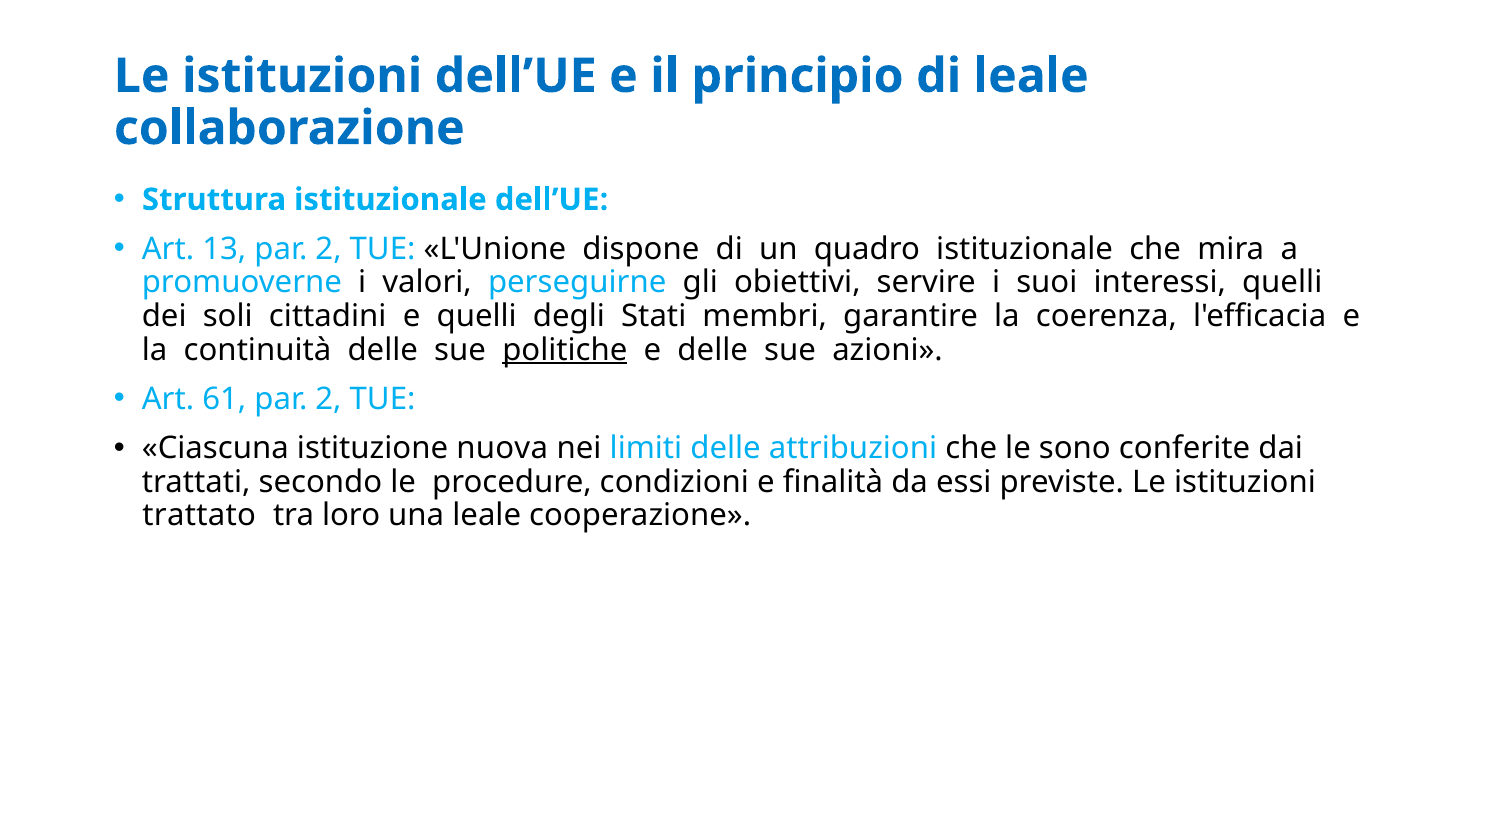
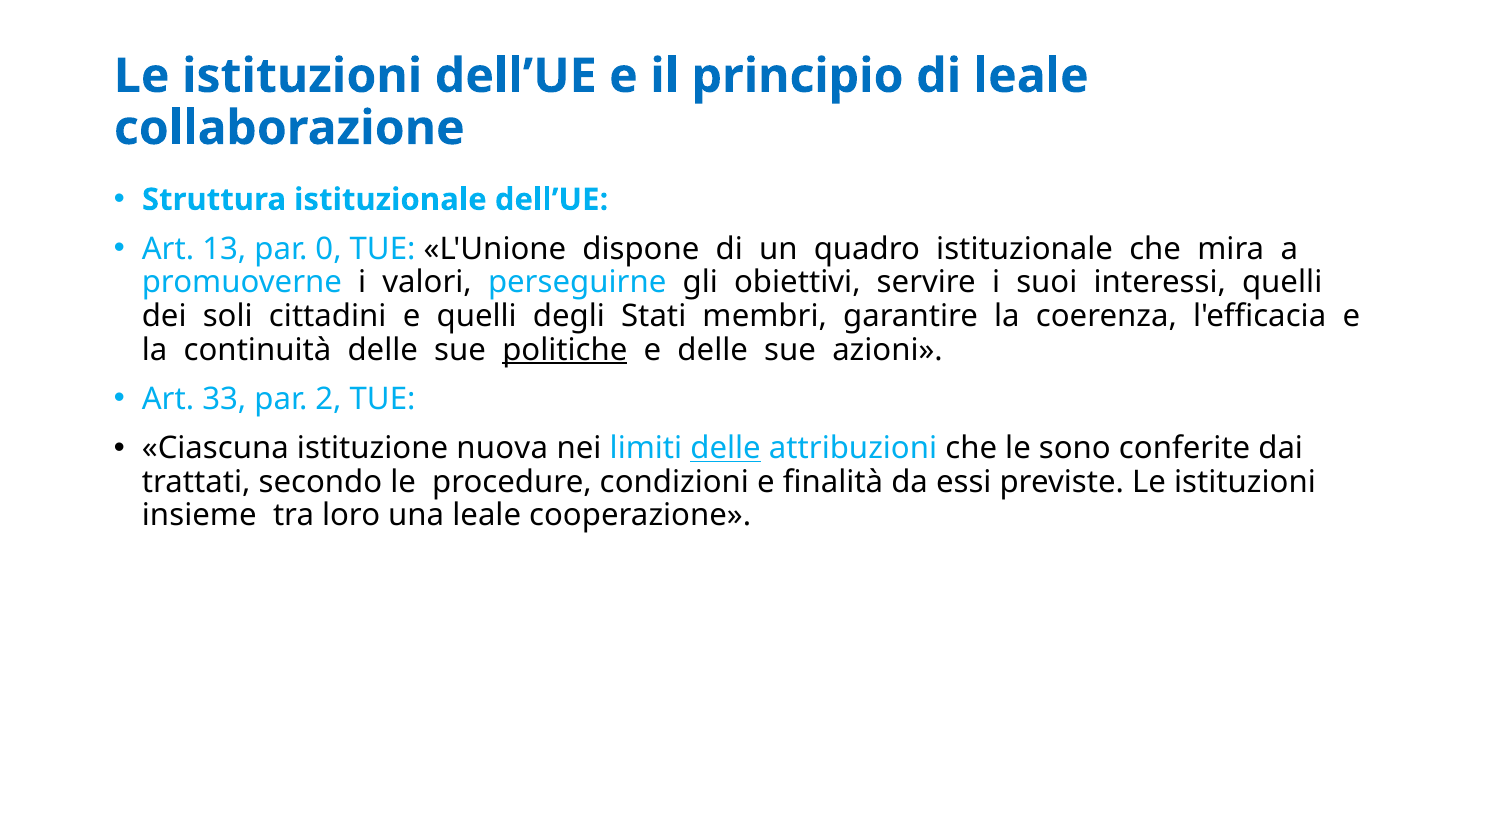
13 par 2: 2 -> 0
61: 61 -> 33
delle at (726, 448) underline: none -> present
trattato: trattato -> insieme
